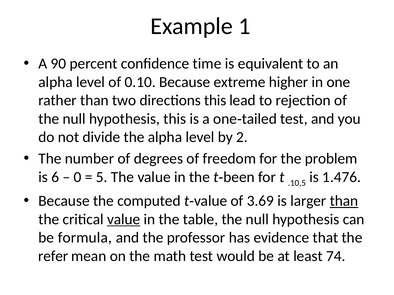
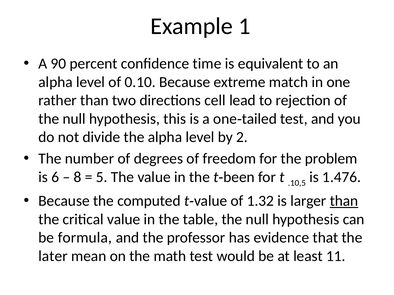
higher: higher -> match
directions this: this -> cell
0: 0 -> 8
3.69: 3.69 -> 1.32
value at (124, 220) underline: present -> none
refer: refer -> later
74: 74 -> 11
